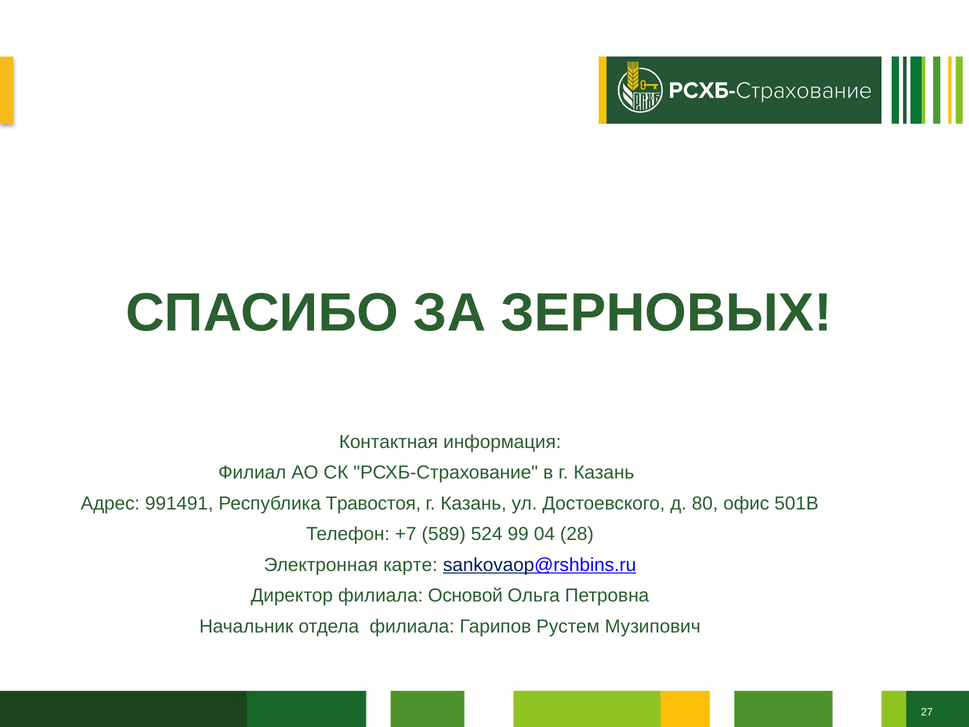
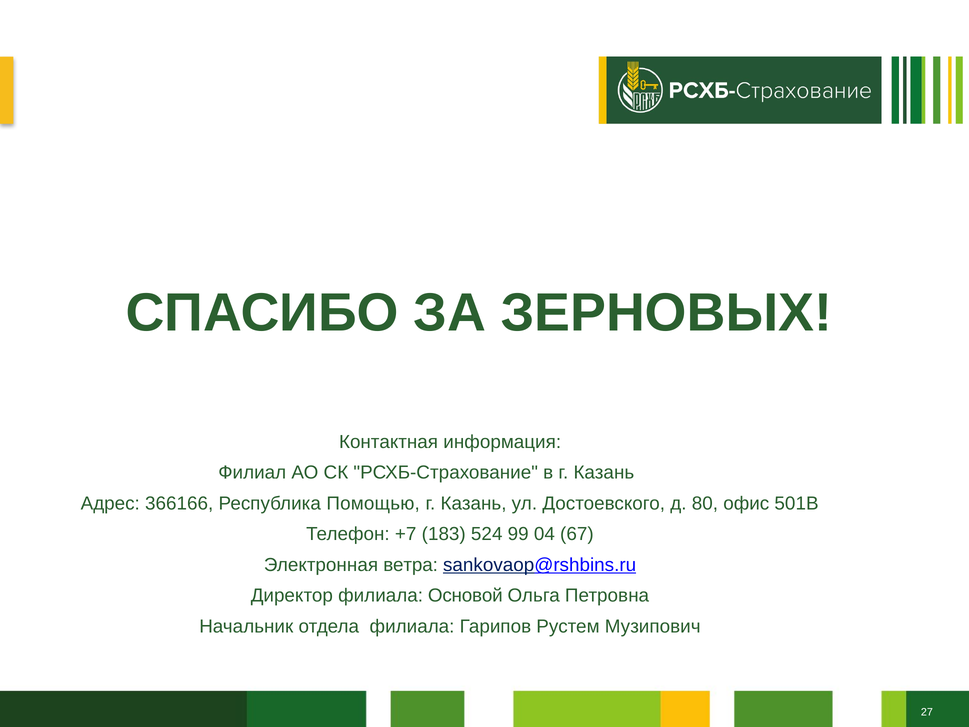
991491: 991491 -> 366166
Травостоя: Травостоя -> Помощью
589: 589 -> 183
28: 28 -> 67
карте: карте -> ветра
